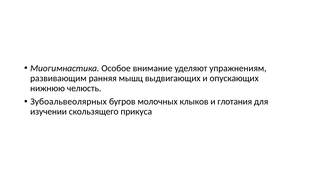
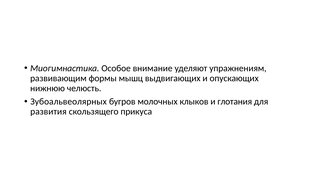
ранняя: ранняя -> формы
изучении: изучении -> развития
